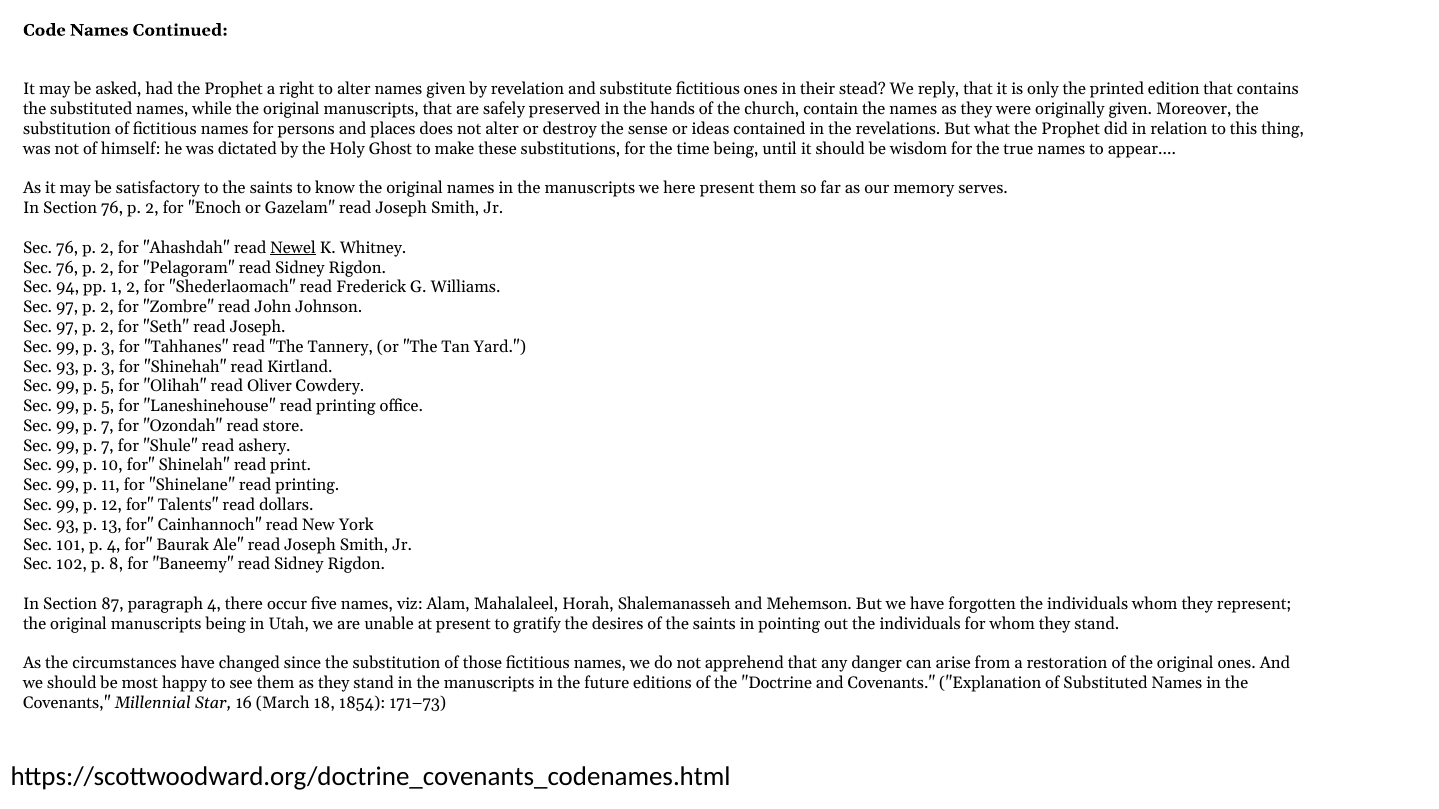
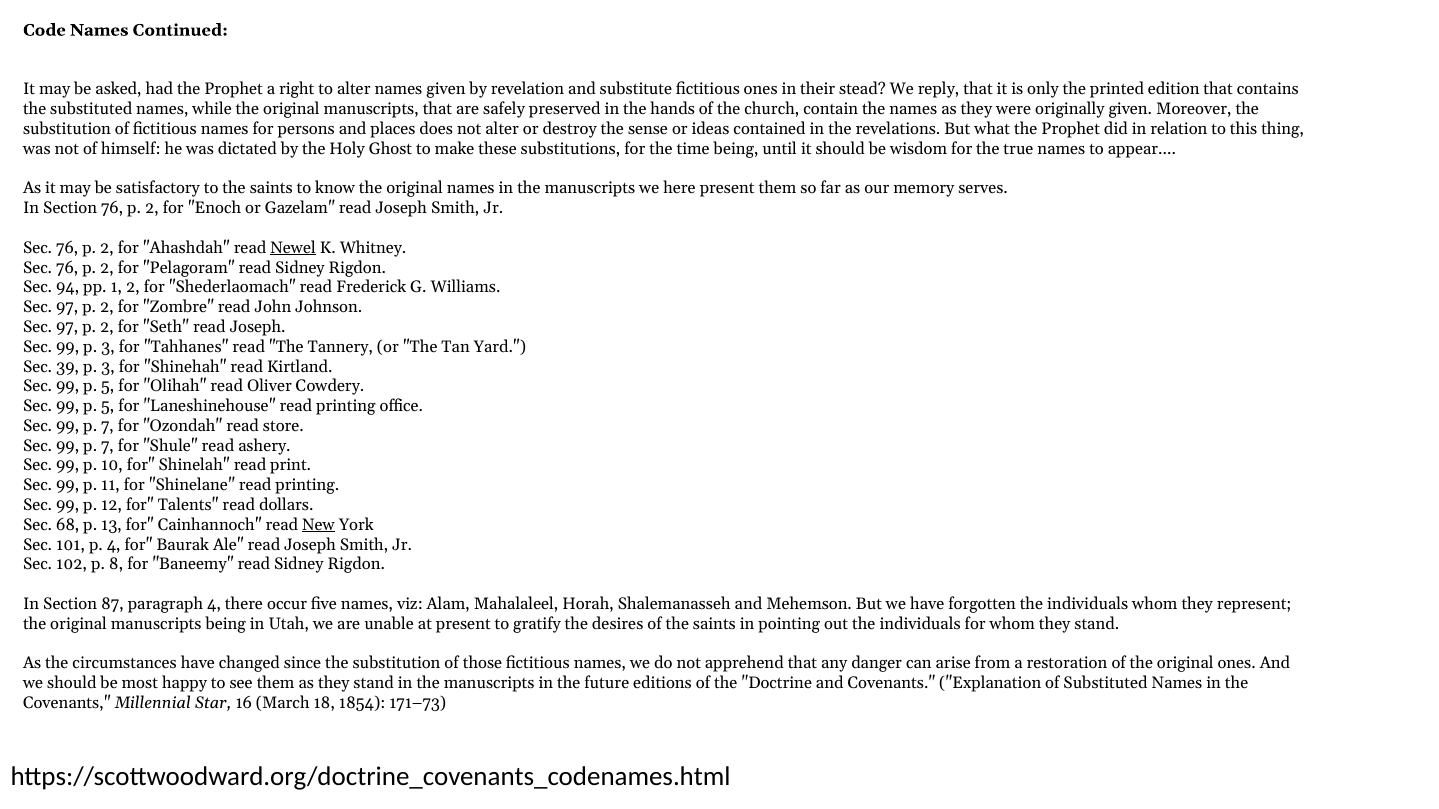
93 at (68, 367): 93 -> 39
93 at (68, 525): 93 -> 68
New underline: none -> present
